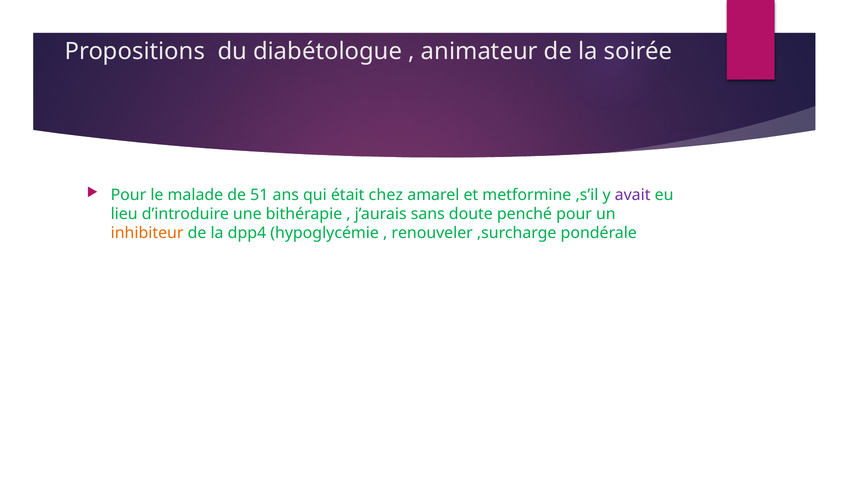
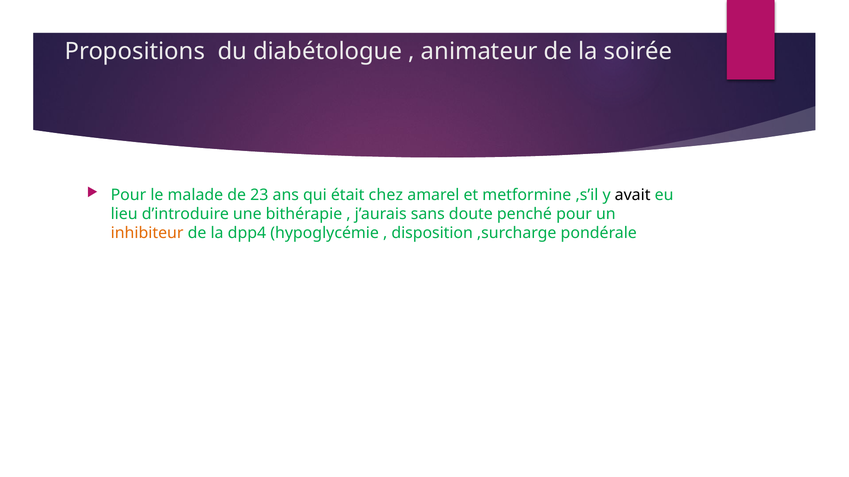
51: 51 -> 23
avait colour: purple -> black
renouveler: renouveler -> disposition
